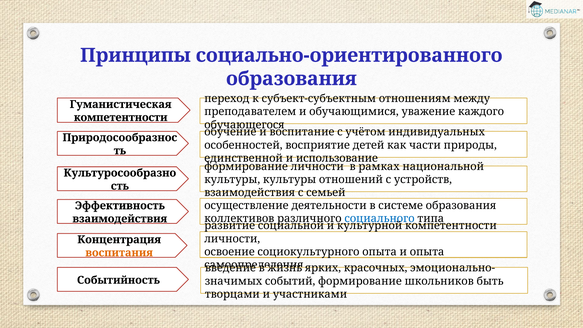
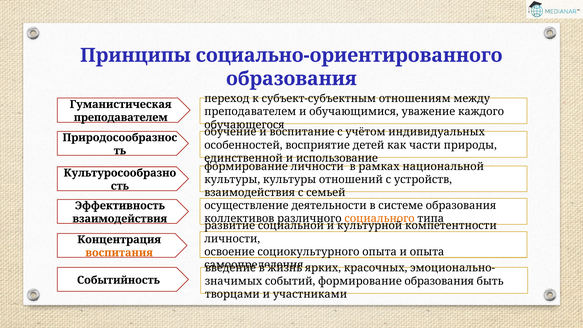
компетентности at (121, 117): компетентности -> преподавателем
социального colour: blue -> orange
формирование школьников: школьников -> образования
